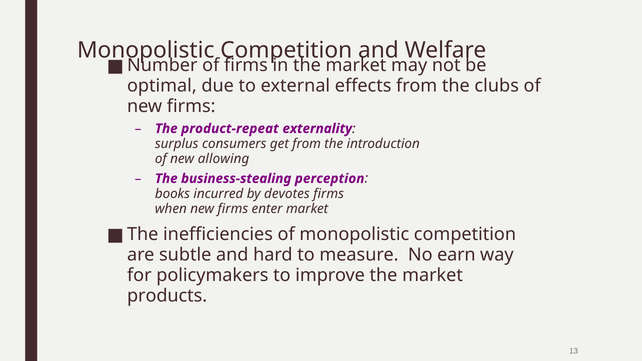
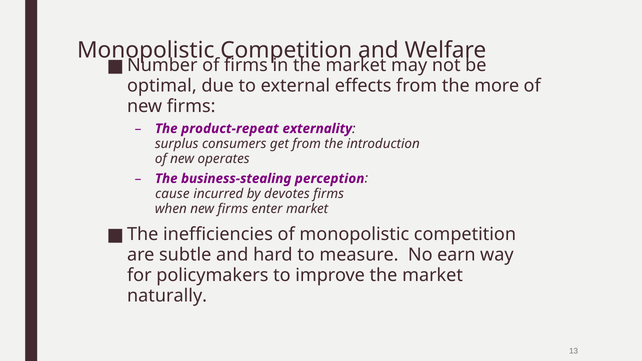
clubs: clubs -> more
allowing: allowing -> operates
books: books -> cause
products: products -> naturally
